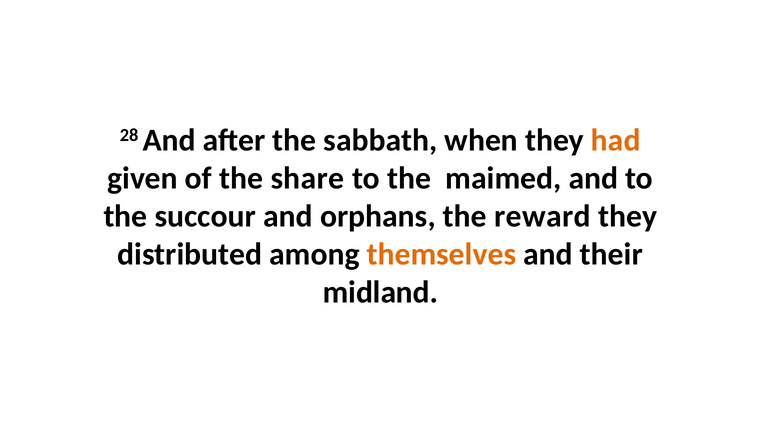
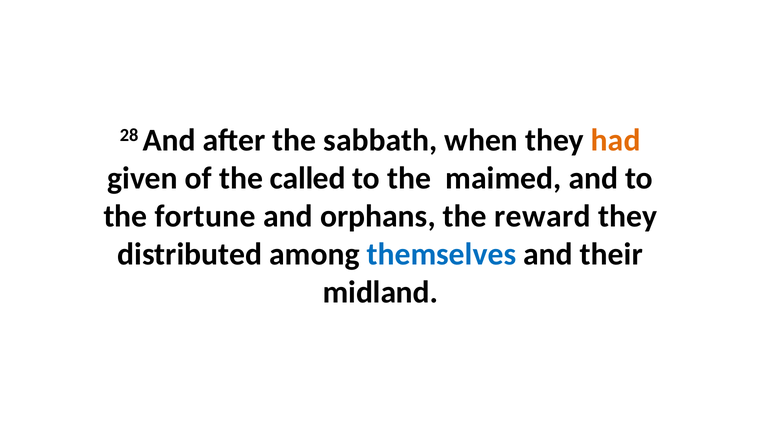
share: share -> called
succour: succour -> fortune
themselves colour: orange -> blue
